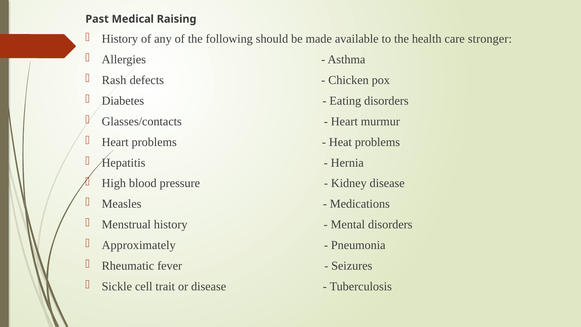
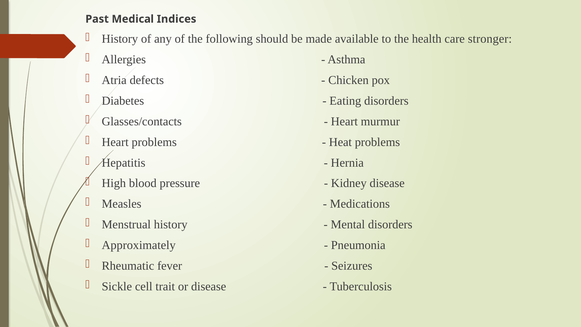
Raising: Raising -> Indices
Rash: Rash -> Atria
